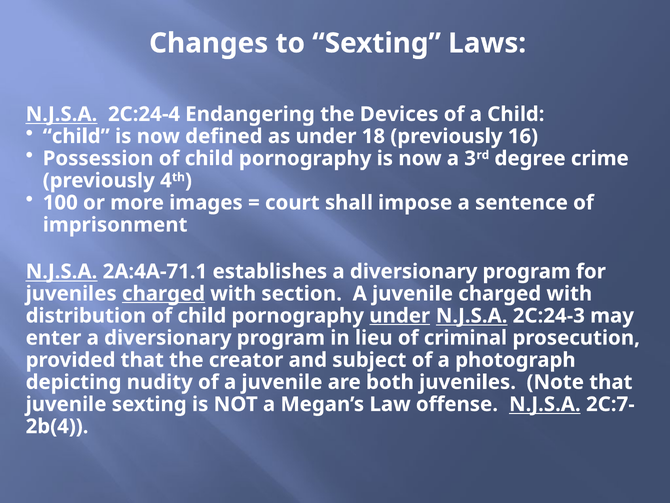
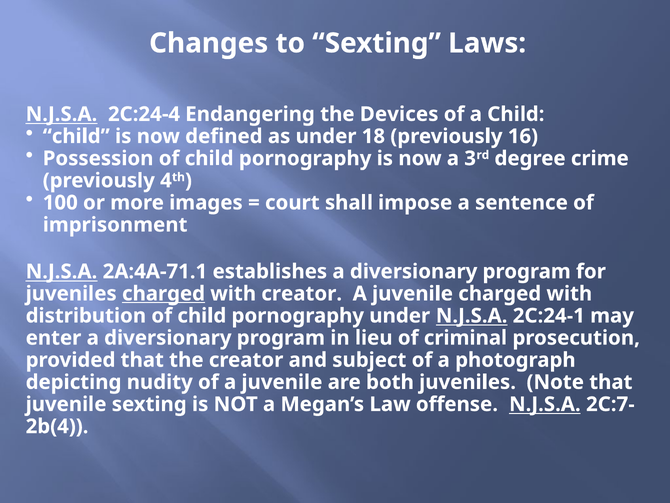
with section: section -> creator
under at (400, 315) underline: present -> none
2C:24-3: 2C:24-3 -> 2C:24-1
